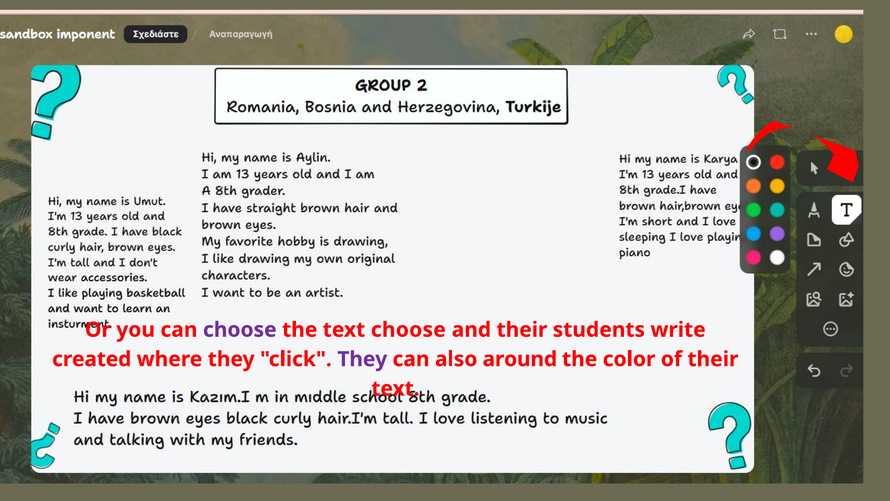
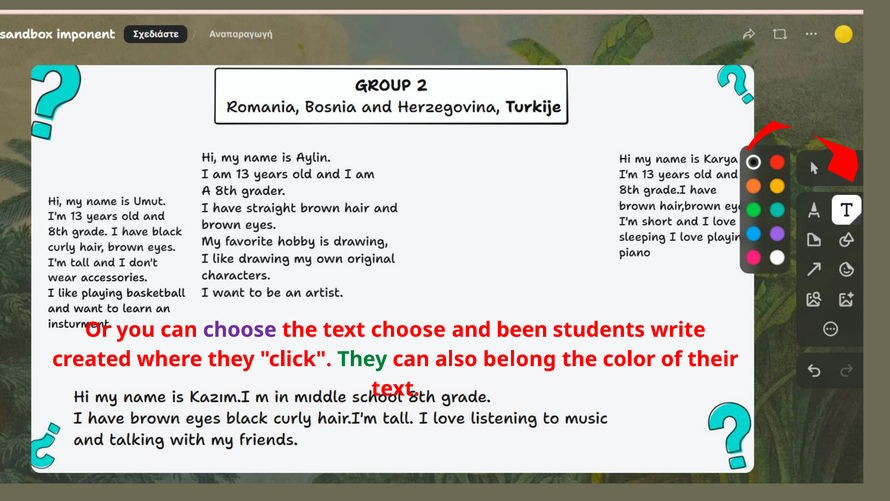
and their: their -> been
They at (362, 359) colour: purple -> green
around: around -> belong
